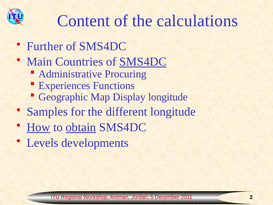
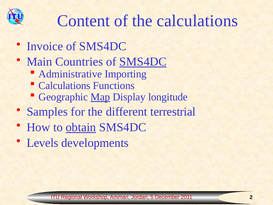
Further: Further -> Invoice
Procuring: Procuring -> Importing
Experiences at (64, 85): Experiences -> Calculations
Map underline: none -> present
different longitude: longitude -> terrestrial
How underline: present -> none
